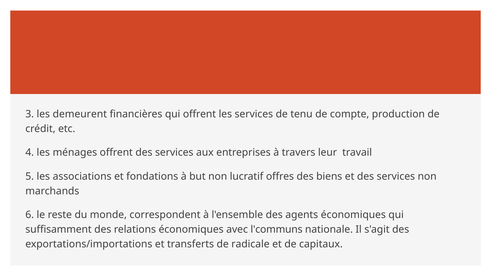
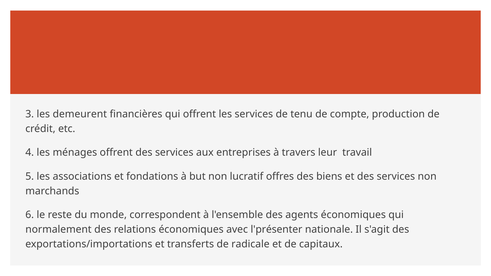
suffisamment: suffisamment -> normalement
l'communs: l'communs -> l'présenter
